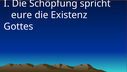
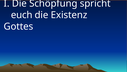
eure: eure -> euch
